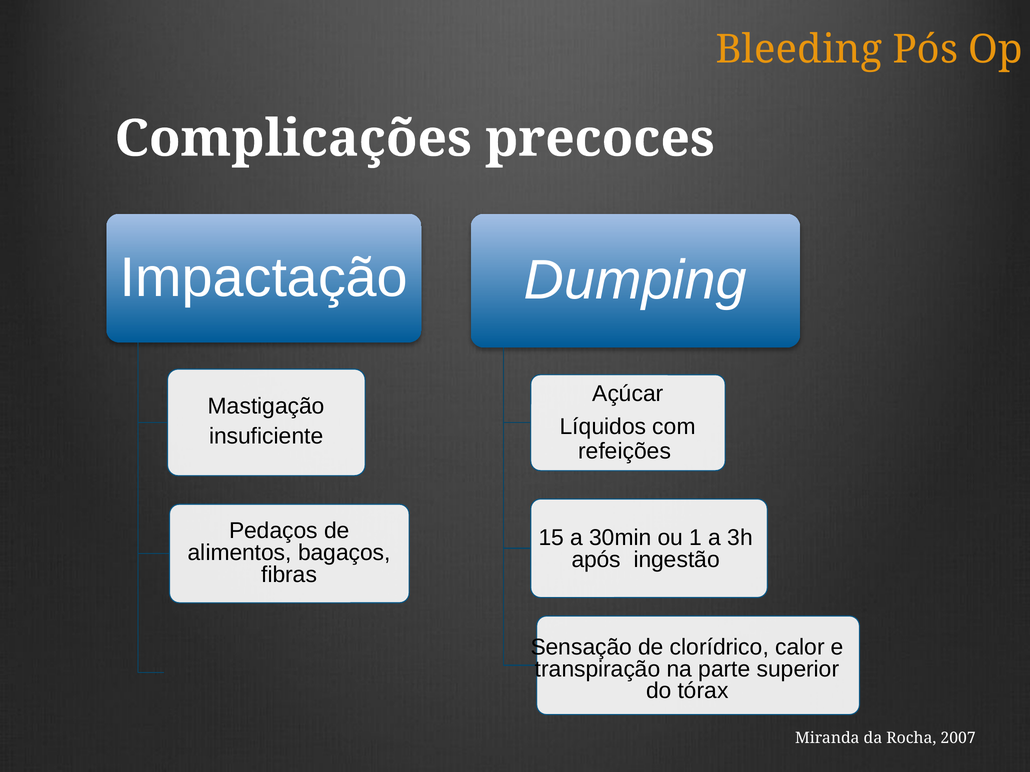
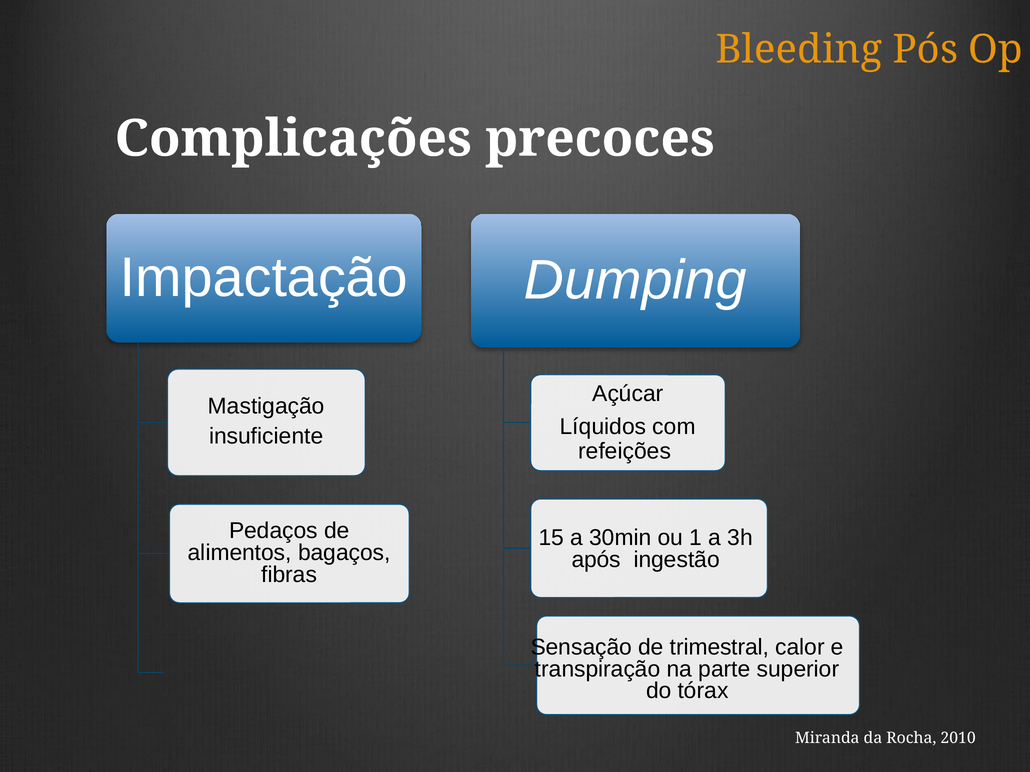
clorídrico: clorídrico -> trimestral
2007: 2007 -> 2010
